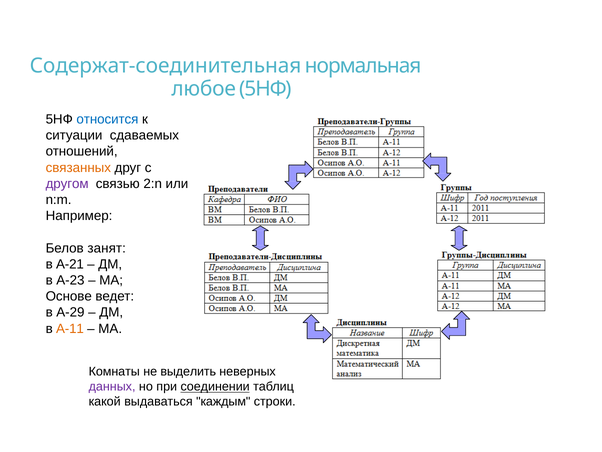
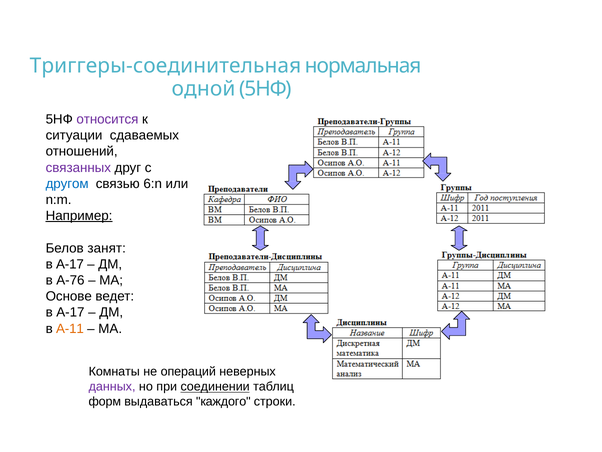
Содержат-соединительная: Содержат-соединительная -> Триггеры-соединительная
любое: любое -> одной
относится colour: blue -> purple
связанных colour: orange -> purple
другом colour: purple -> blue
2:n: 2:n -> 6:n
Например underline: none -> present
А-21 at (70, 264): А-21 -> А-17
А-23: А-23 -> А-76
А-29 at (70, 312): А-29 -> А-17
выделить: выделить -> операций
какой: какой -> форм
каждым: каждым -> каждого
